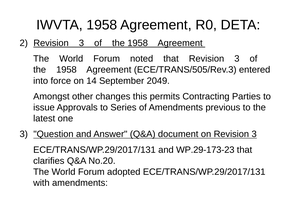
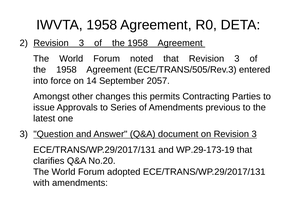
2049: 2049 -> 2057
WP.29-173-23: WP.29-173-23 -> WP.29-173-19
